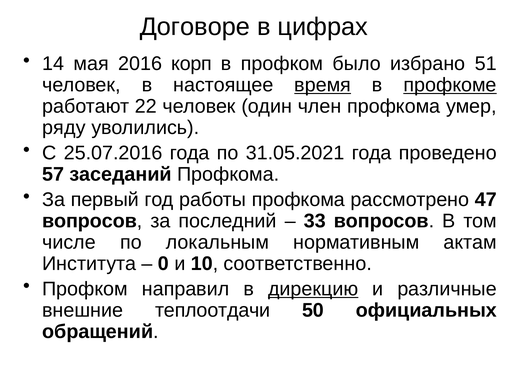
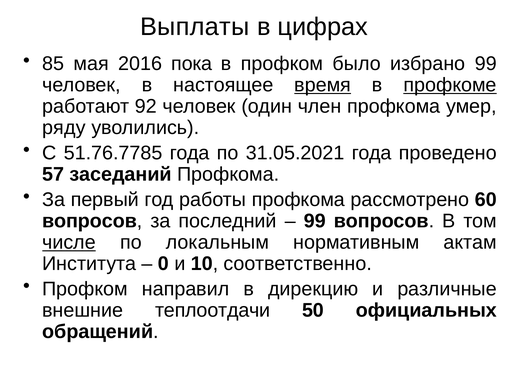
Договоре: Договоре -> Выплаты
14: 14 -> 85
корп: корп -> пока
избрано 51: 51 -> 99
22: 22 -> 92
25.07.2016: 25.07.2016 -> 51.76.7785
47: 47 -> 60
33 at (315, 221): 33 -> 99
числе underline: none -> present
дирекцию underline: present -> none
